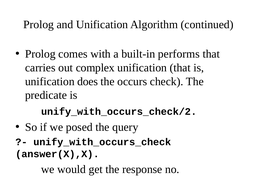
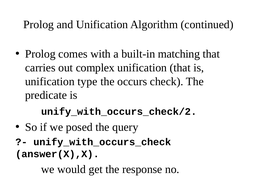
performs: performs -> matching
does: does -> type
